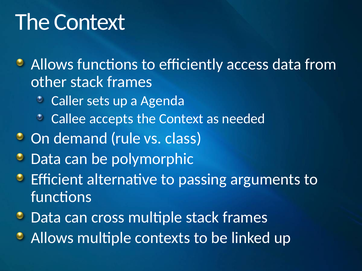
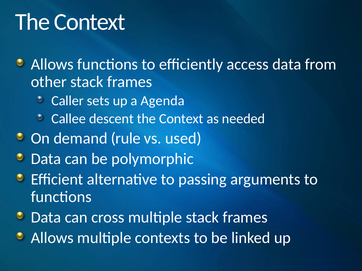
accepts: accepts -> descent
class: class -> used
